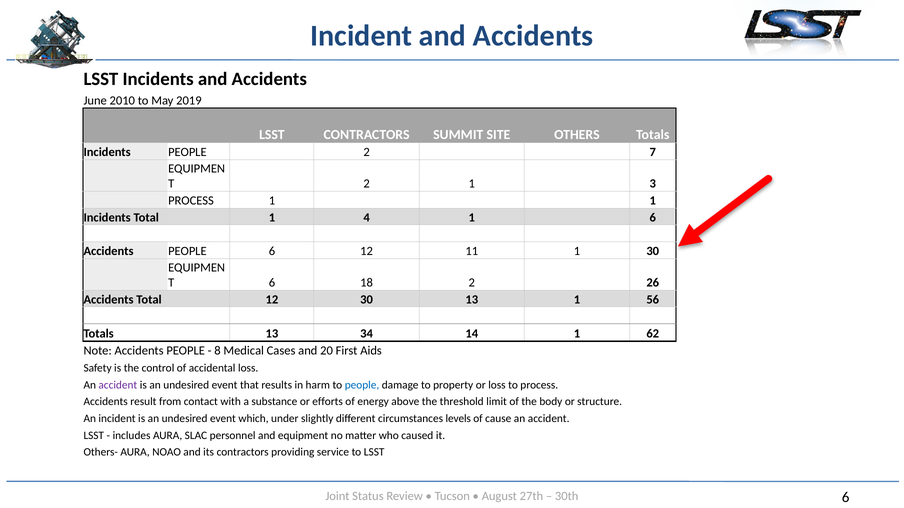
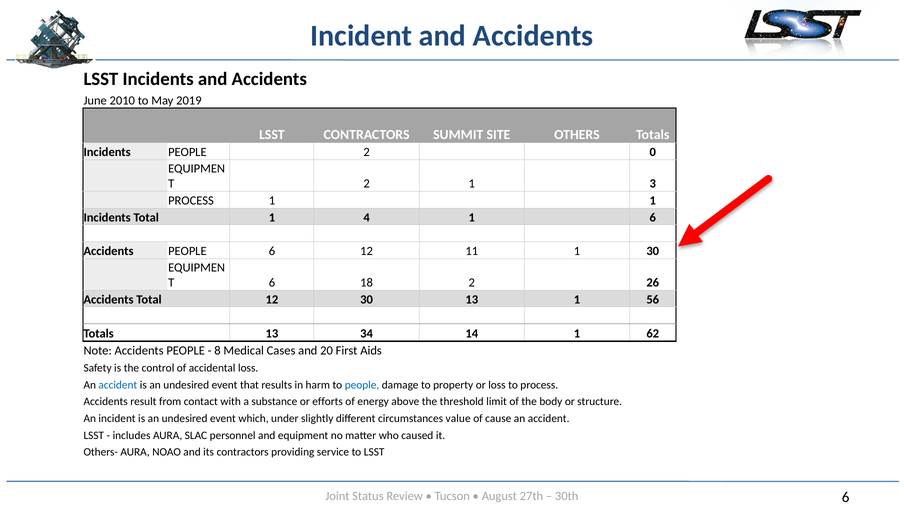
7: 7 -> 0
accident at (118, 385) colour: purple -> blue
levels: levels -> value
